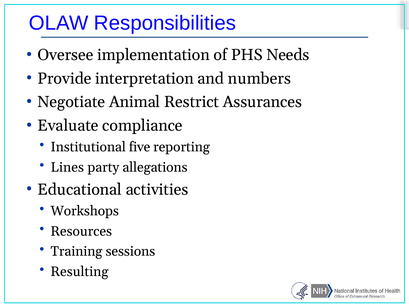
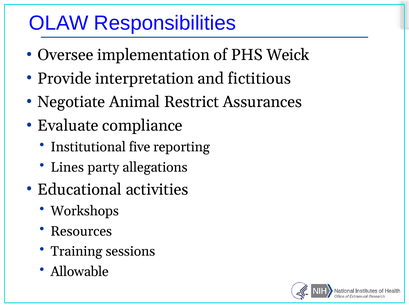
Needs: Needs -> Weick
numbers: numbers -> fictitious
Resulting: Resulting -> Allowable
